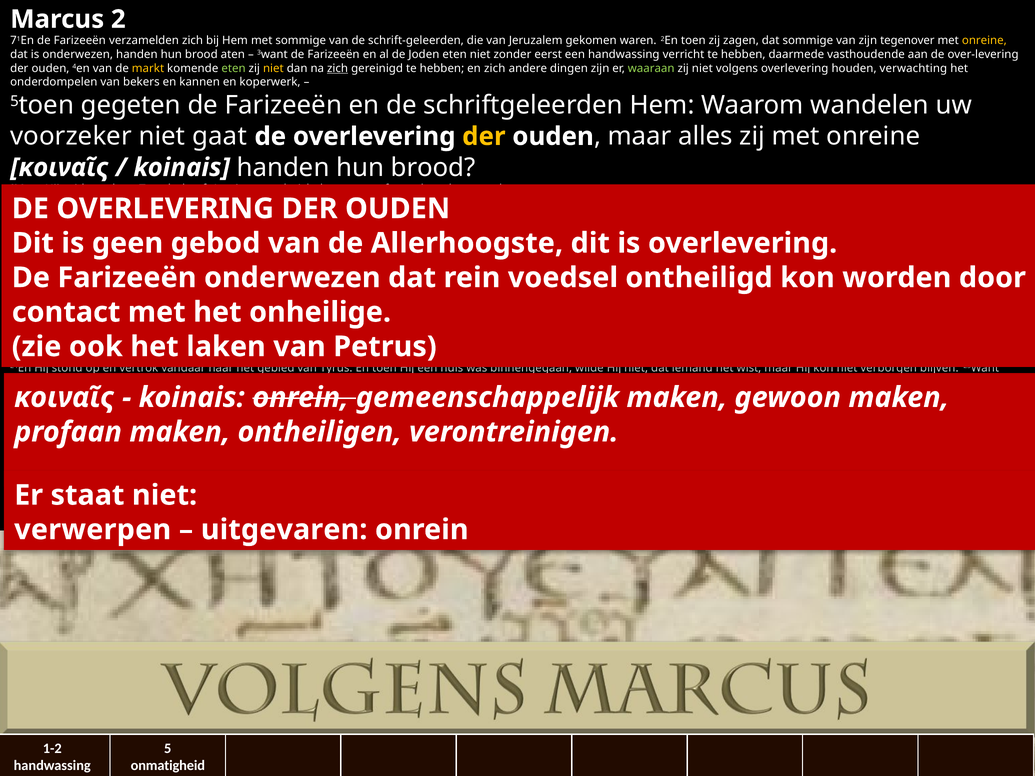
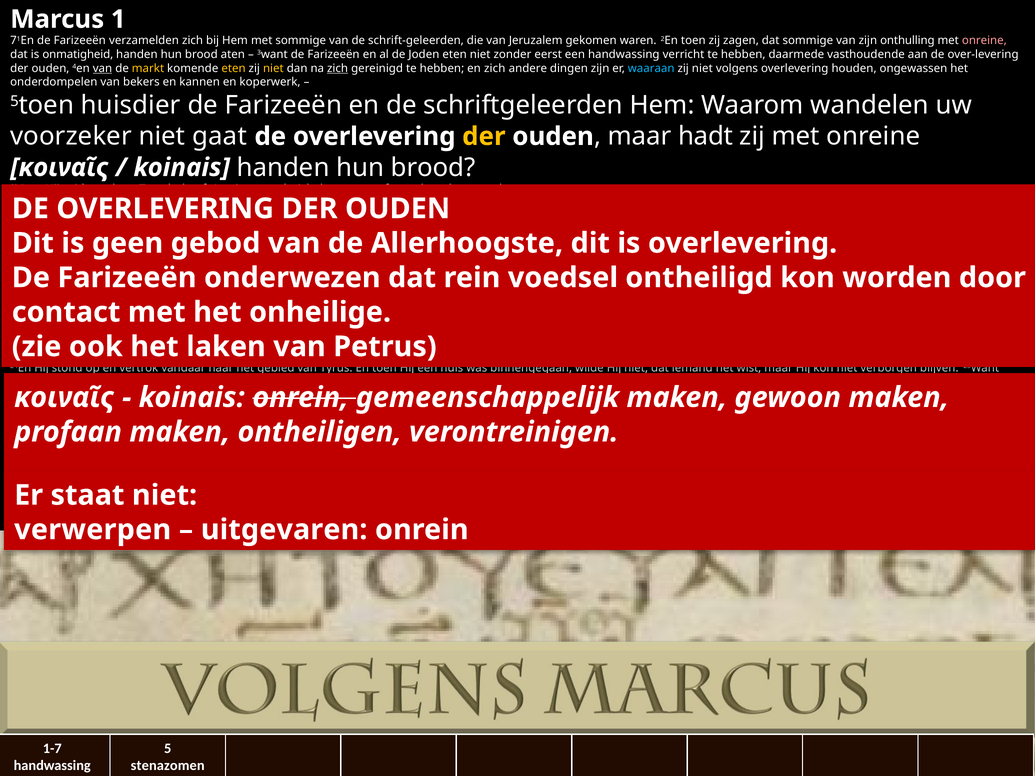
2: 2 -> 1
tegenover: tegenover -> onthulling
onreine at (984, 41) colour: yellow -> pink
is onderwezen: onderwezen -> onmatigheid
van at (102, 68) underline: none -> present
eten at (234, 68) colour: light green -> yellow
waaraan colour: light green -> light blue
verwachting: verwachting -> ongewassen
gegeten: gegeten -> huisdier
maar alles: alles -> hadt
1-2: 1-2 -> 1-7
onmatigheid at (168, 766): onmatigheid -> stenazomen
